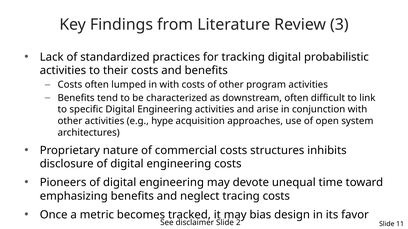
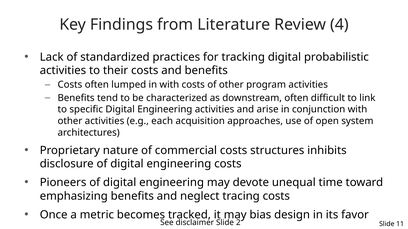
3: 3 -> 4
hype: hype -> each
